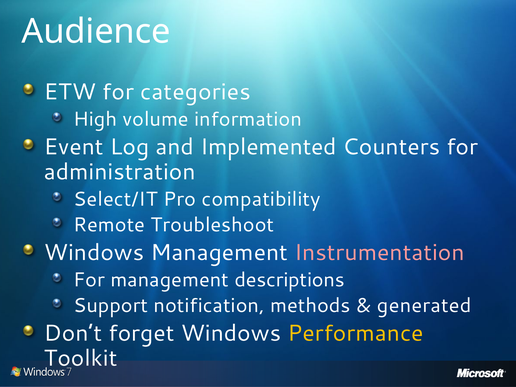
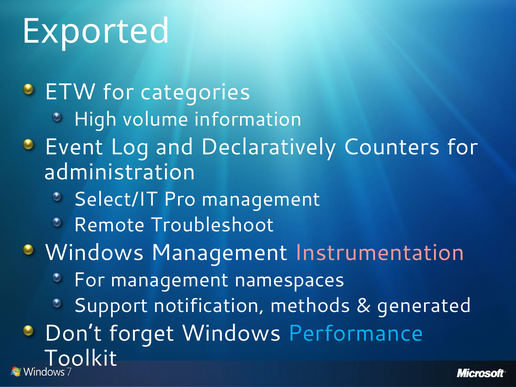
Audience: Audience -> Exported
Implemented: Implemented -> Declaratively
Pro compatibility: compatibility -> management
descriptions: descriptions -> namespaces
Performance colour: yellow -> light blue
